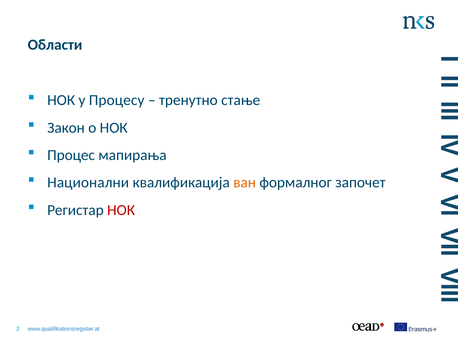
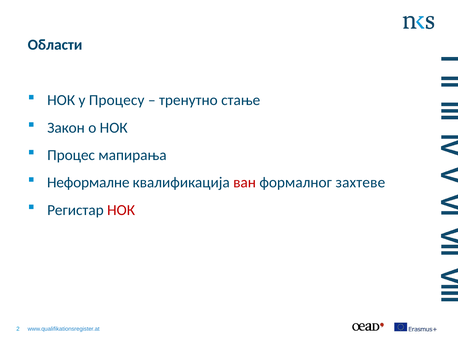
Национални: Национални -> Неформалне
ван colour: orange -> red
започет: започет -> захтеве
